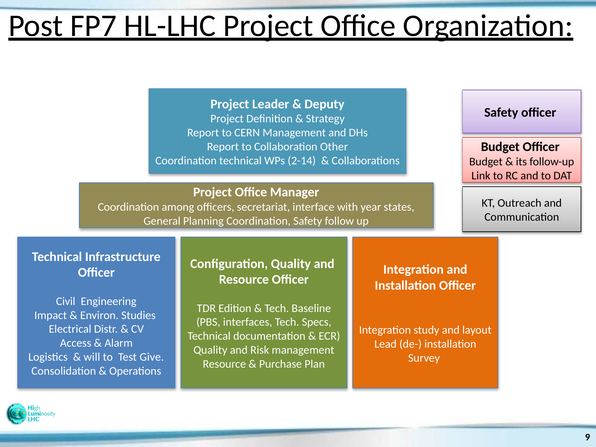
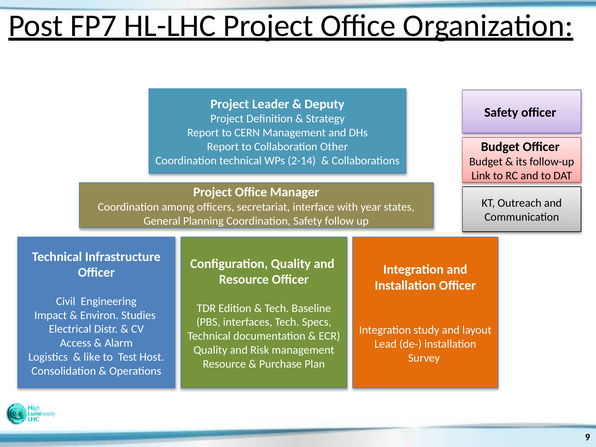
will: will -> like
Give: Give -> Host
